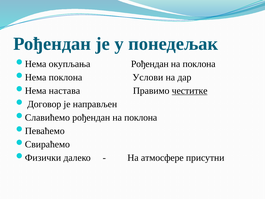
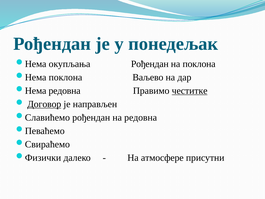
Услови: Услови -> Ваљево
настава at (64, 91): настава -> редовна
Договор underline: none -> present
поклона at (141, 117): поклона -> редовна
